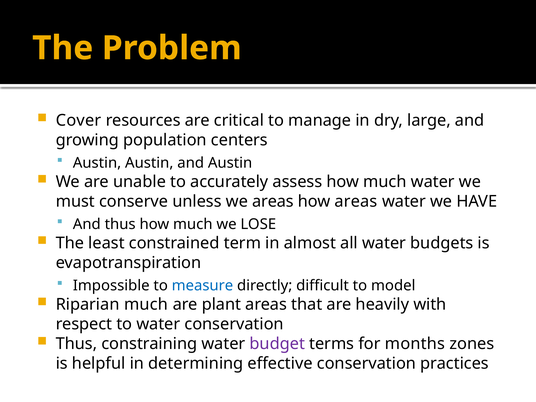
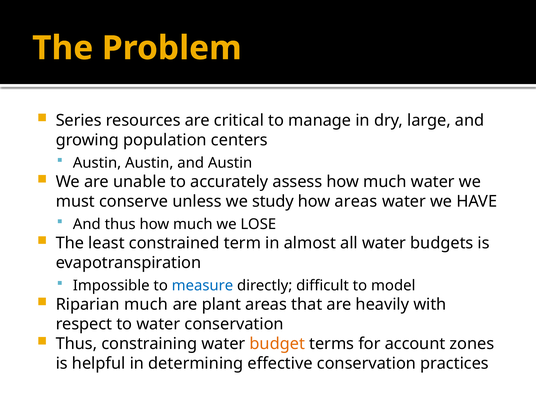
Cover: Cover -> Series
we areas: areas -> study
budget colour: purple -> orange
months: months -> account
